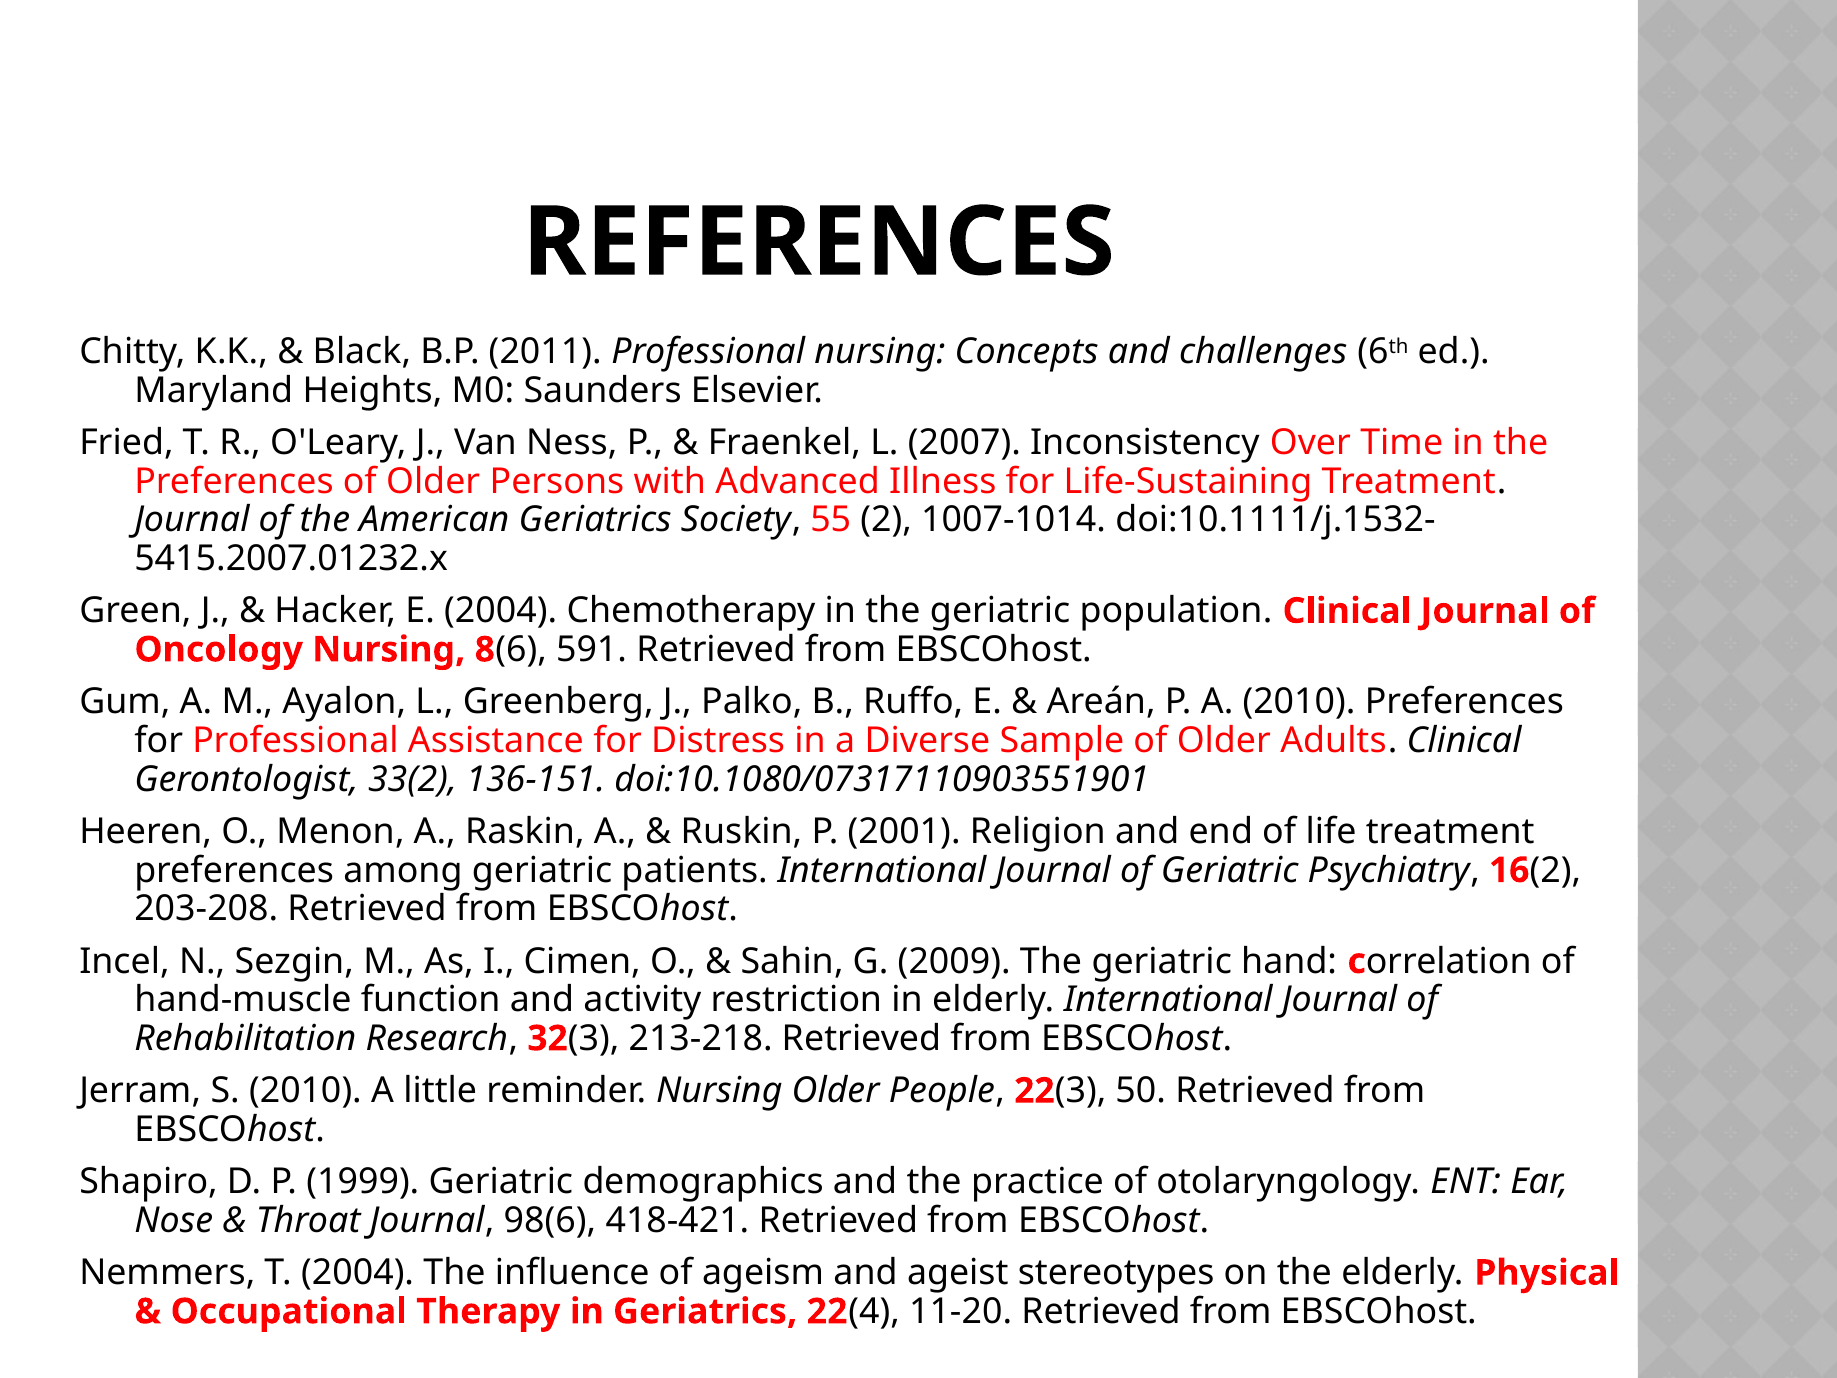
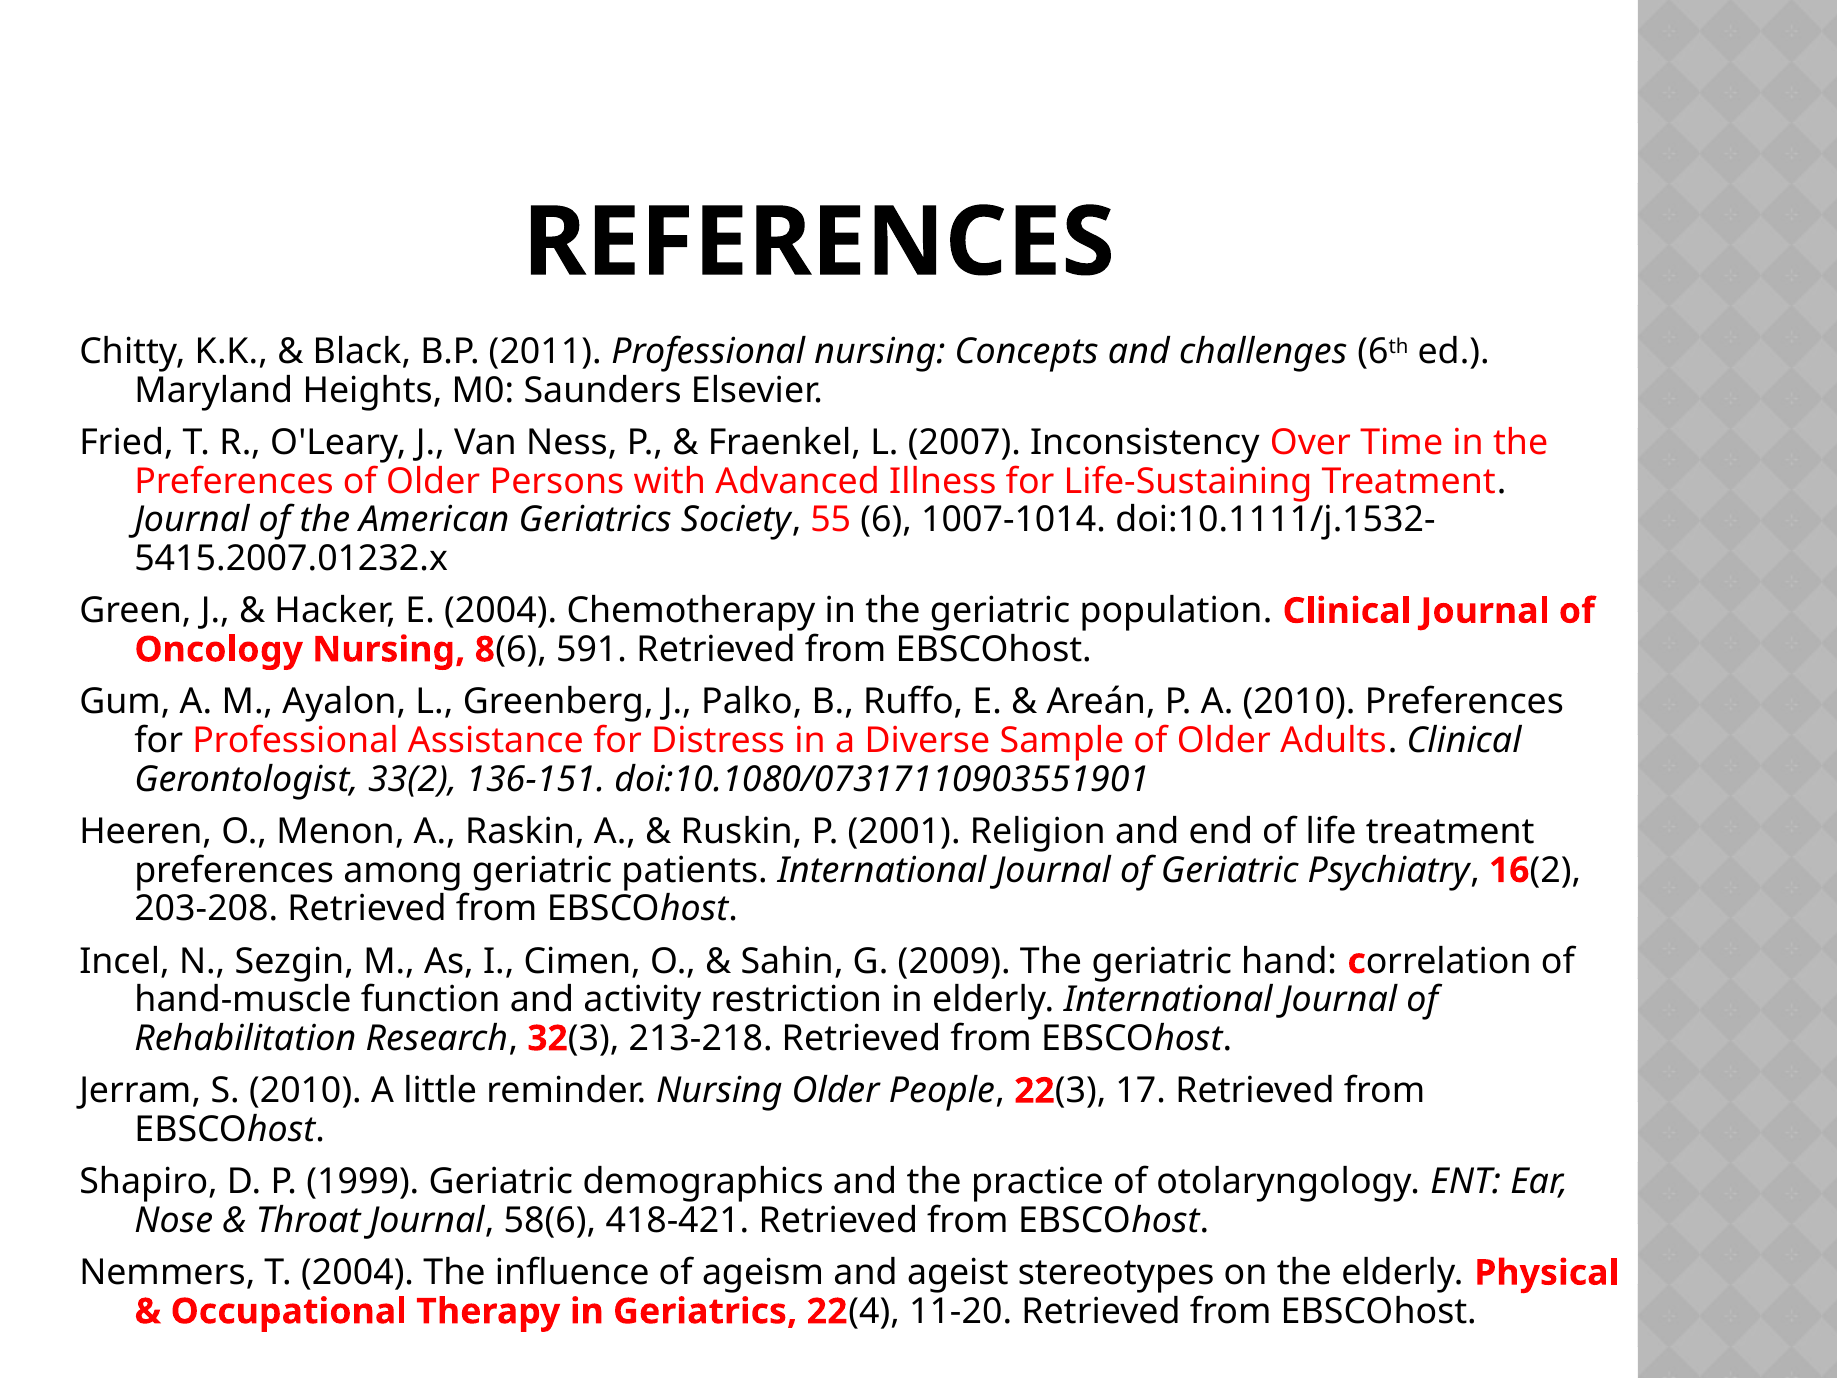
2: 2 -> 6
50: 50 -> 17
98(6: 98(6 -> 58(6
